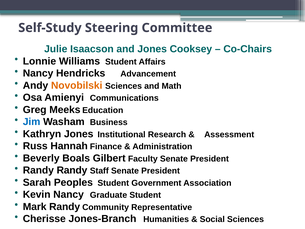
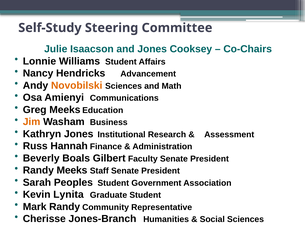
Jim colour: blue -> orange
Randy Randy: Randy -> Meeks
Kevin Nancy: Nancy -> Lynita
